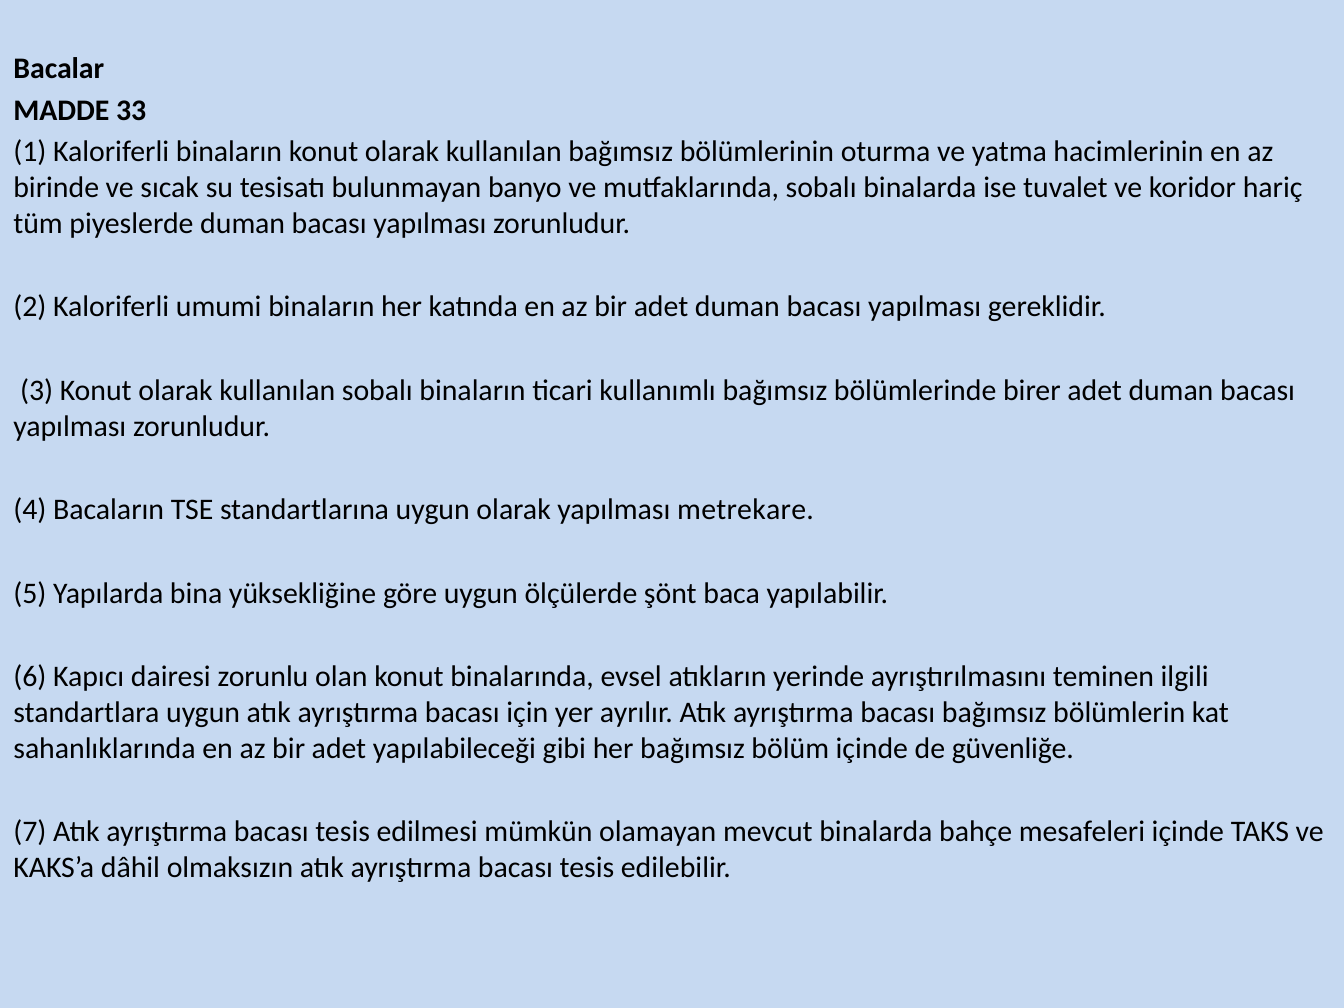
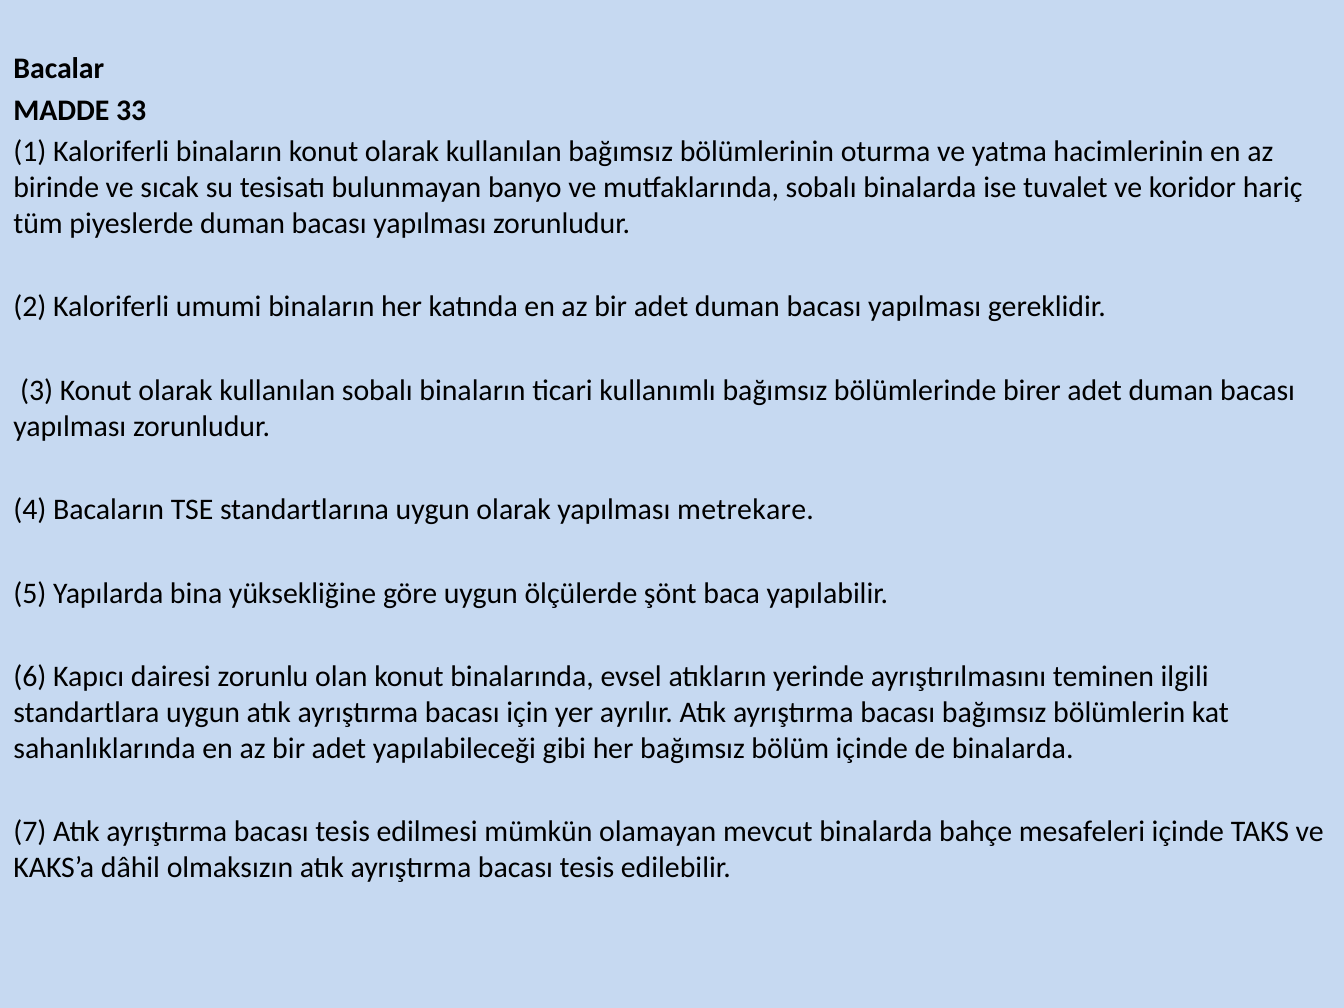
de güvenliğe: güvenliğe -> binalarda
